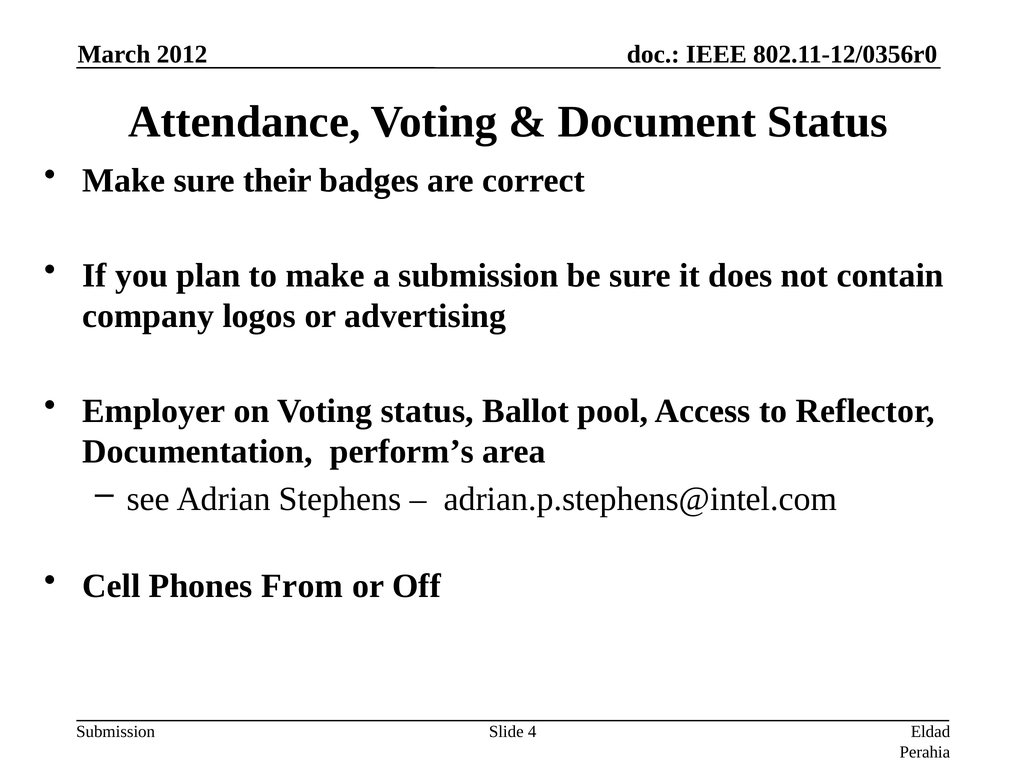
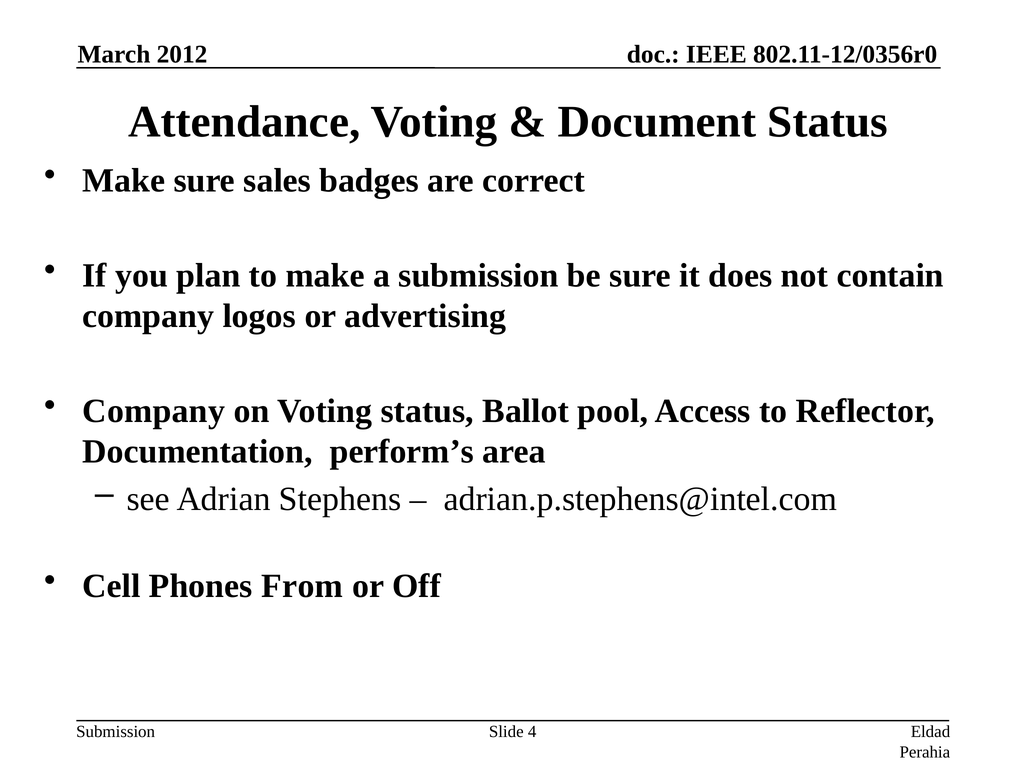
their: their -> sales
Employer at (154, 411): Employer -> Company
